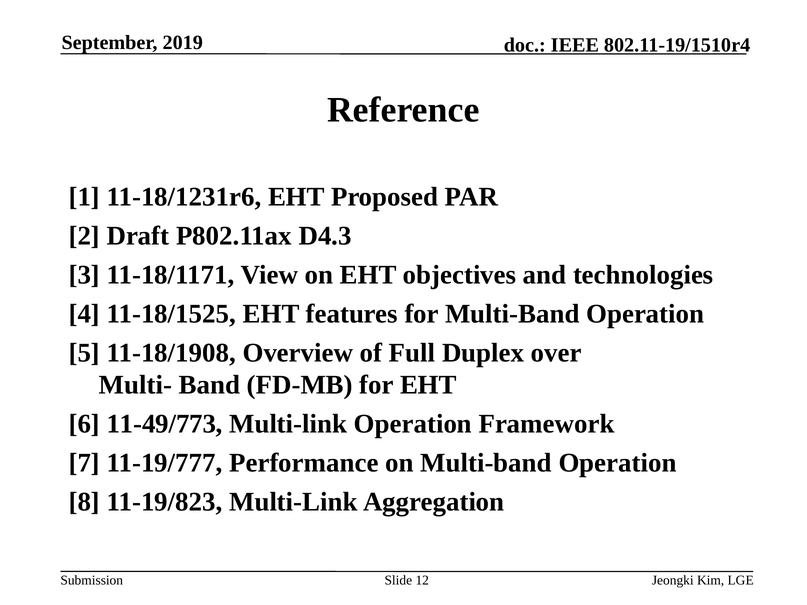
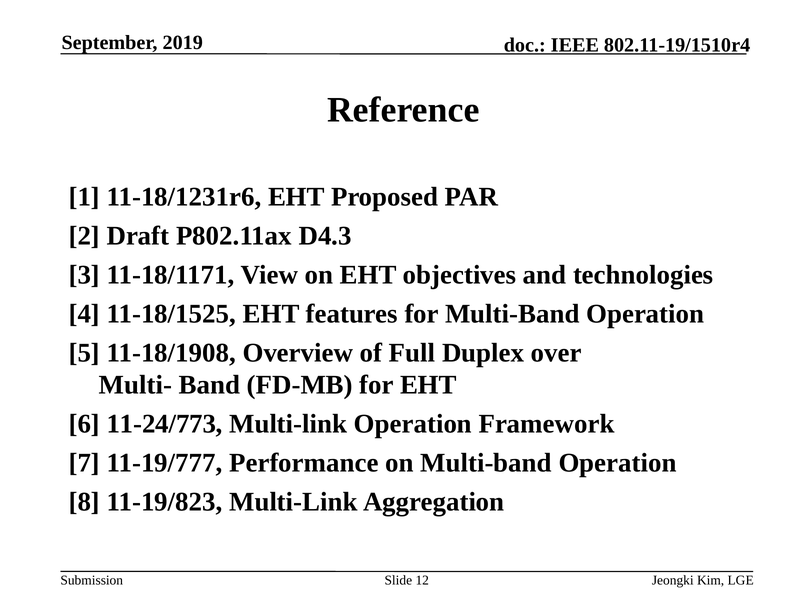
11-49/773: 11-49/773 -> 11-24/773
